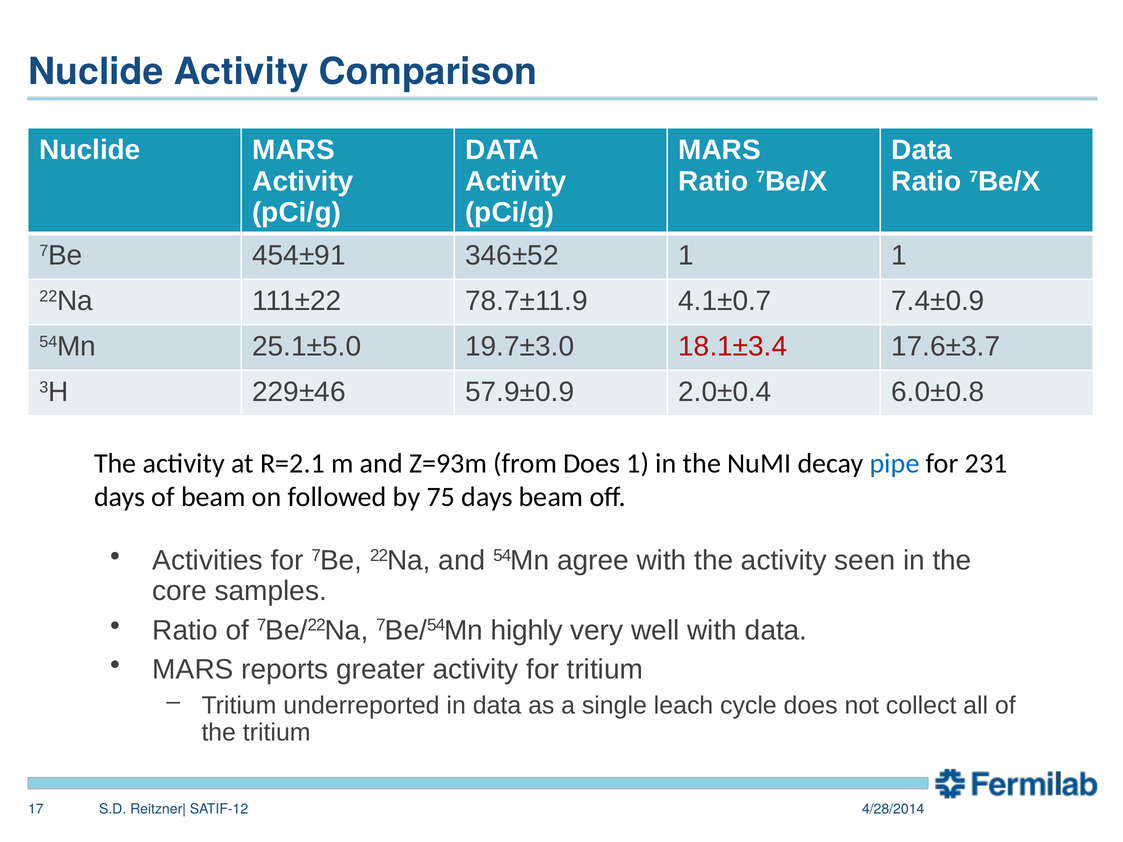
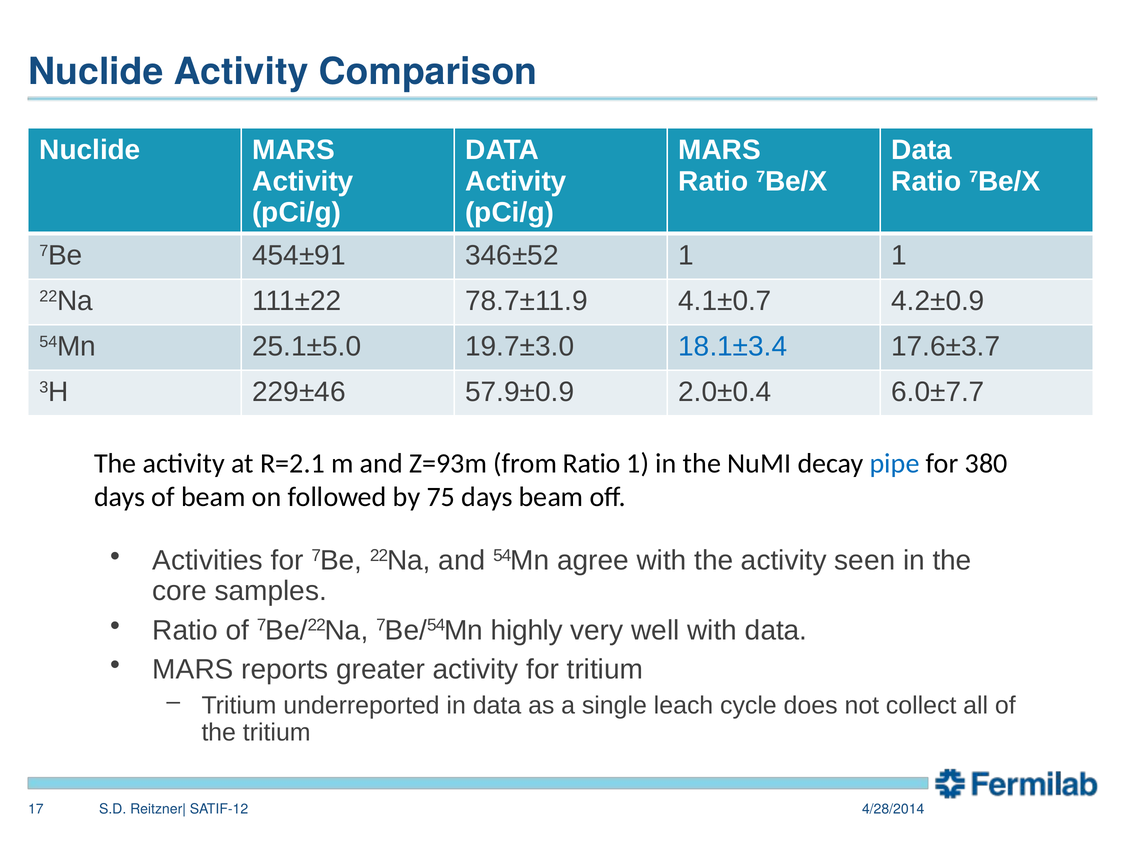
7.4±0.9: 7.4±0.9 -> 4.2±0.9
18.1±3.4 colour: red -> blue
6.0±0.8: 6.0±0.8 -> 6.0±7.7
from Does: Does -> Ratio
231: 231 -> 380
